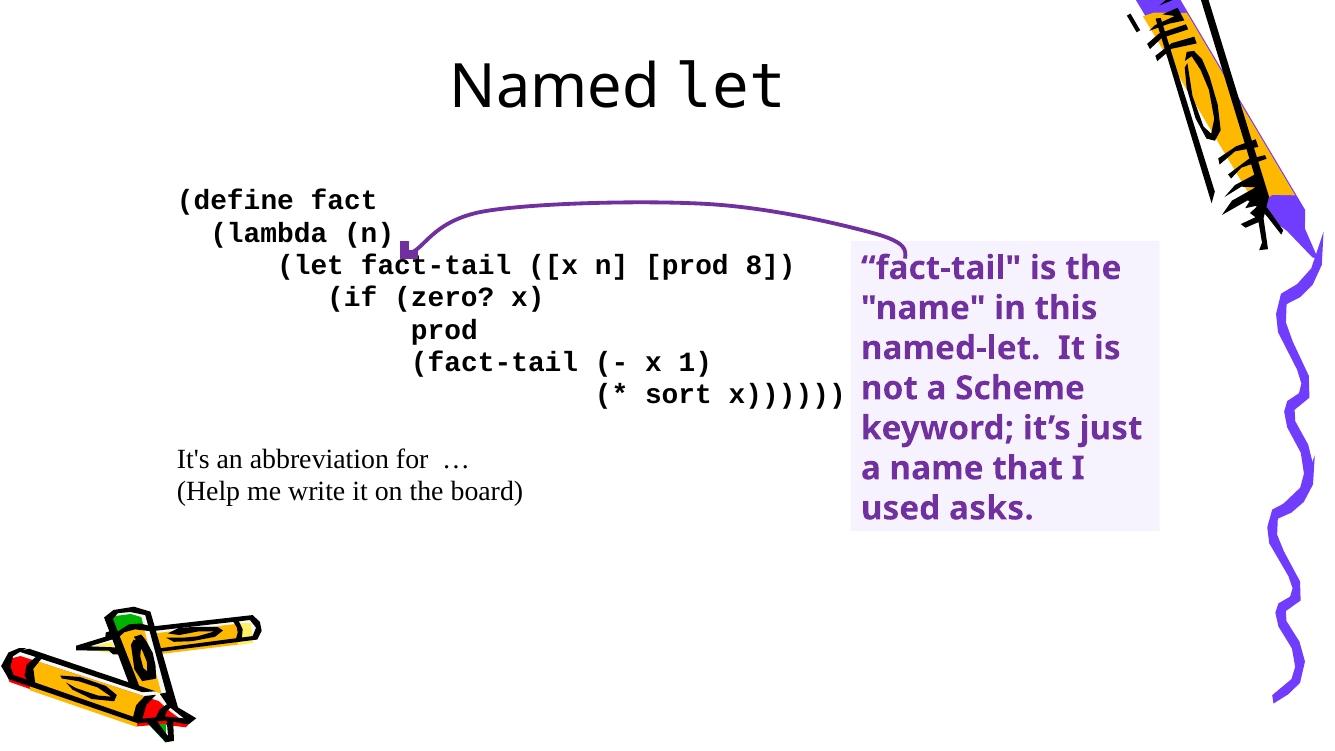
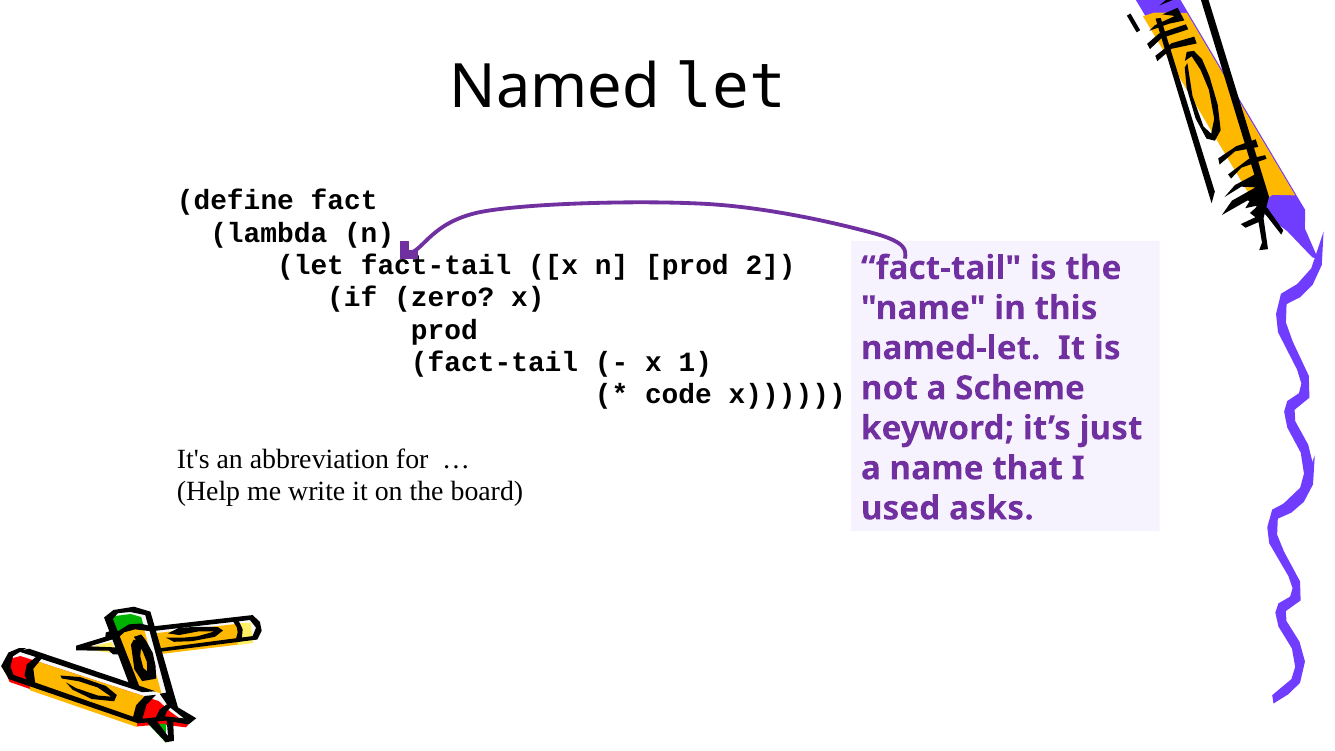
8: 8 -> 2
sort: sort -> code
